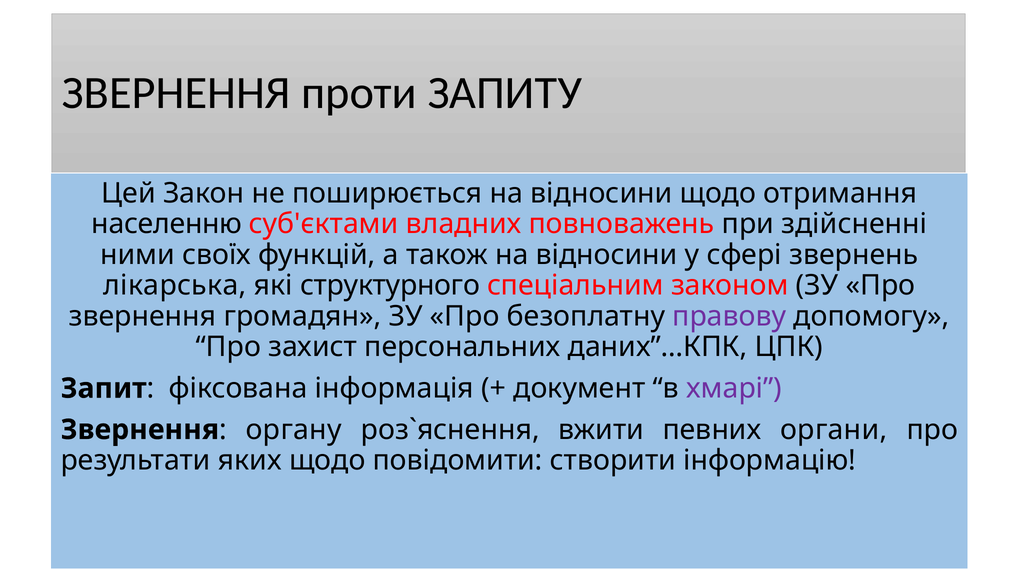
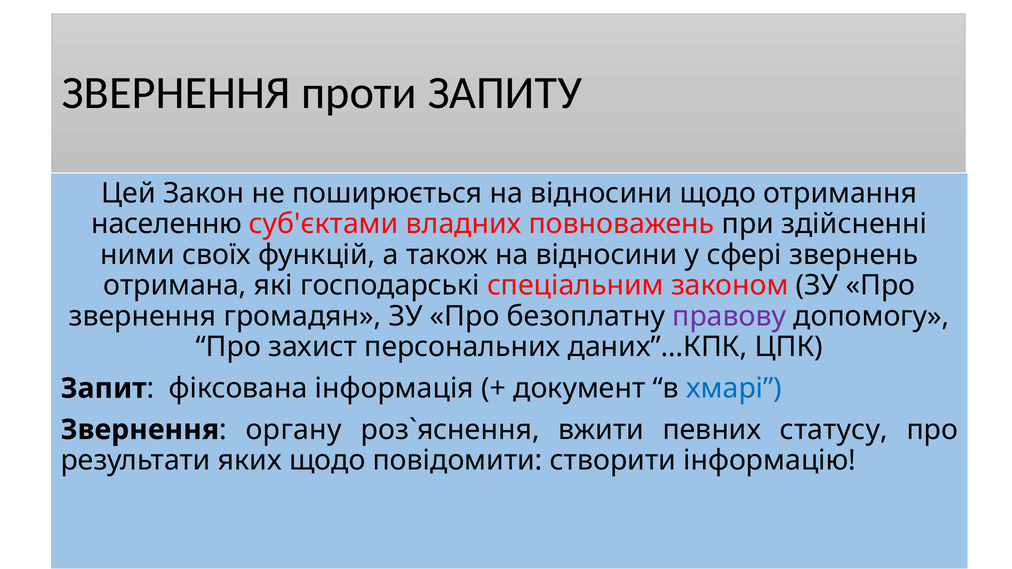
лікарська: лікарська -> отримана
структурного: структурного -> господарські
хмарі colour: purple -> blue
органи: органи -> статусу
